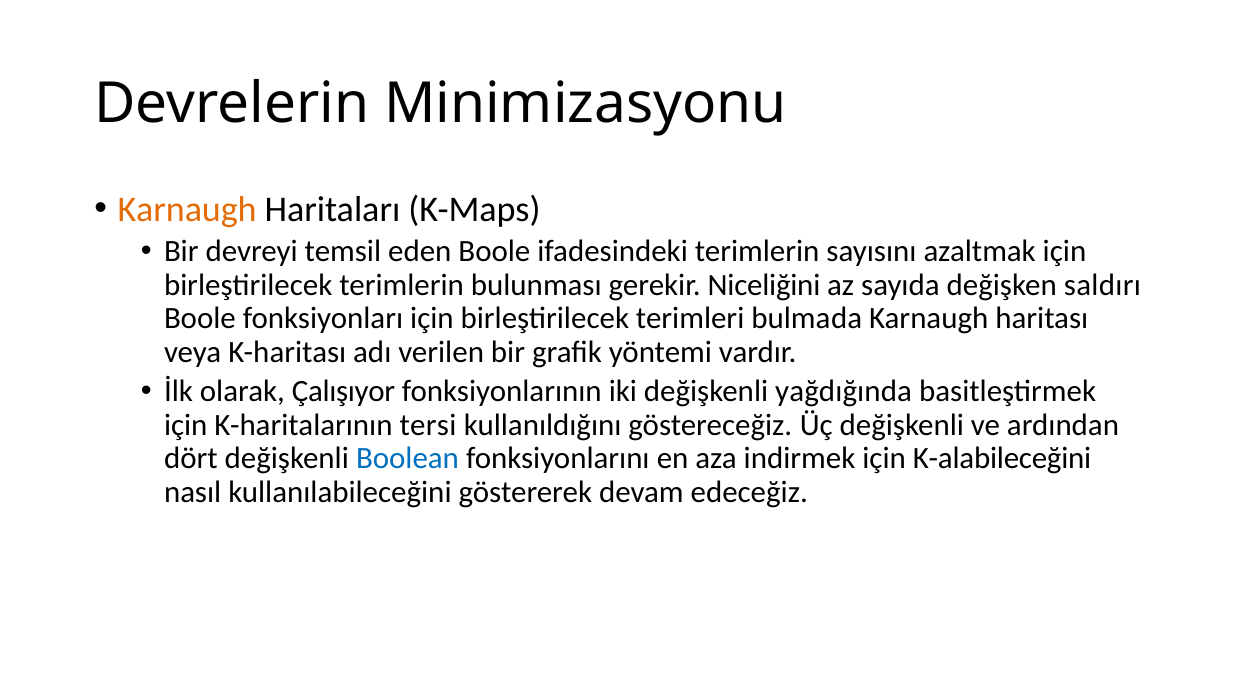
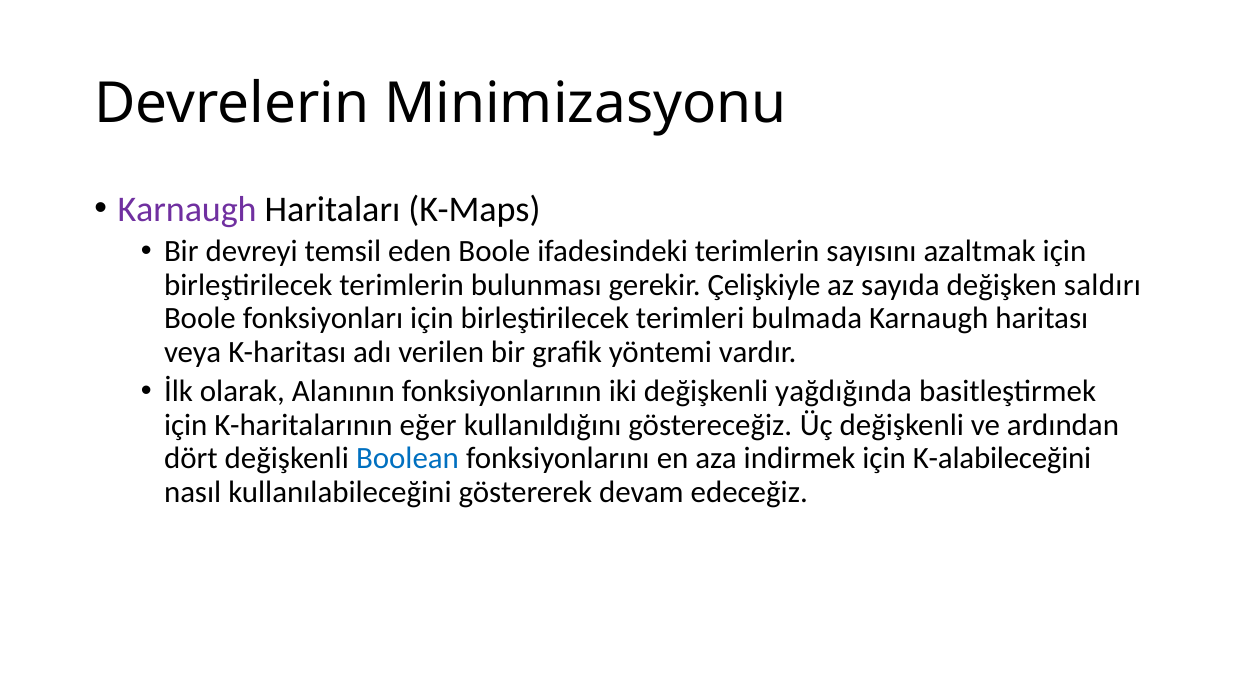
Karnaugh at (187, 209) colour: orange -> purple
Niceliğini: Niceliğini -> Çelişkiyle
Çalışıyor: Çalışıyor -> Alanının
tersi: tersi -> eğer
